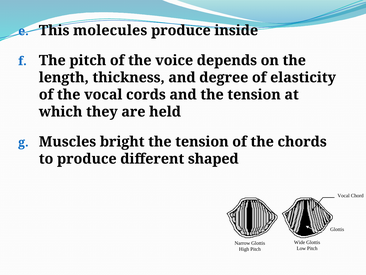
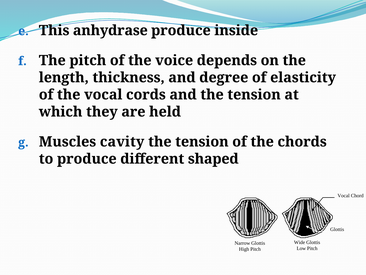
molecules: molecules -> anhydrase
bright: bright -> cavity
